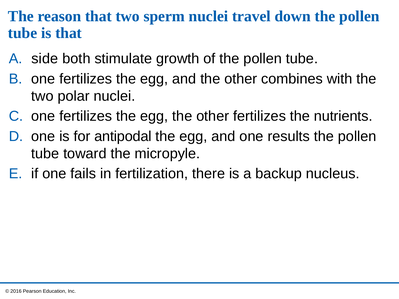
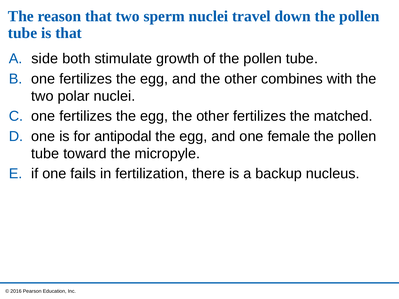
nutrients: nutrients -> matched
results: results -> female
